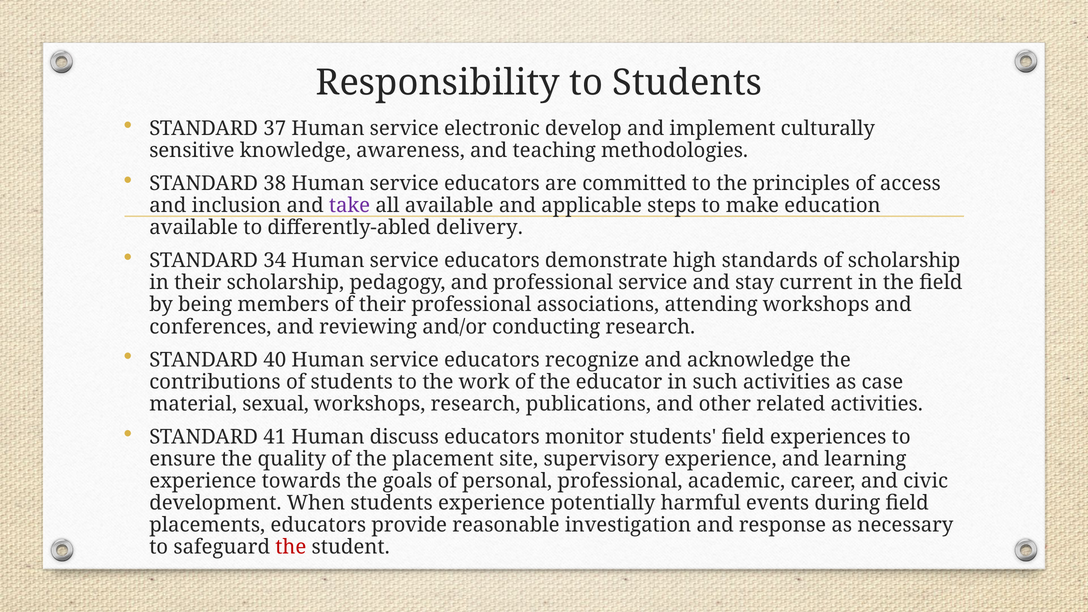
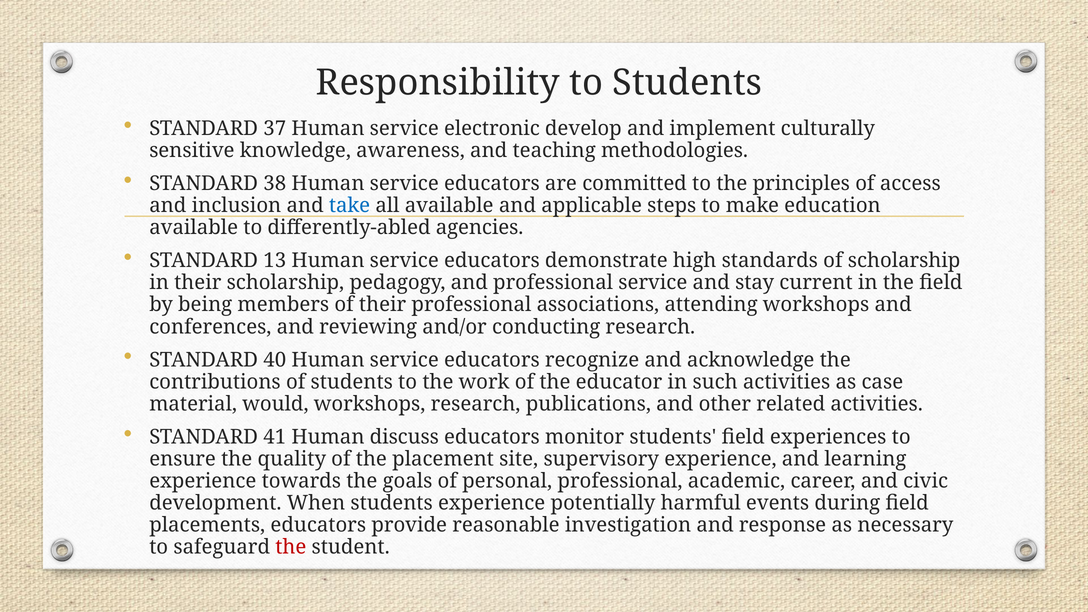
take colour: purple -> blue
delivery: delivery -> agencies
34: 34 -> 13
sexual: sexual -> would
